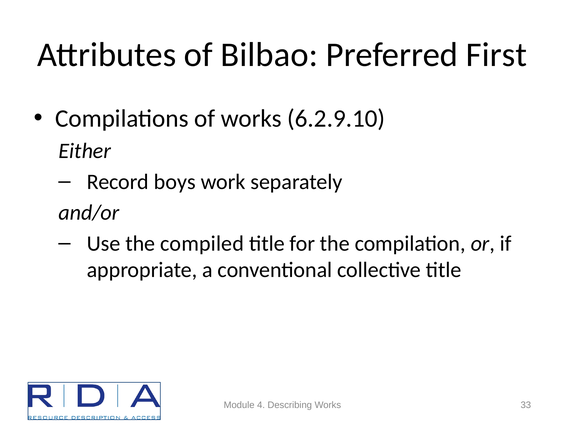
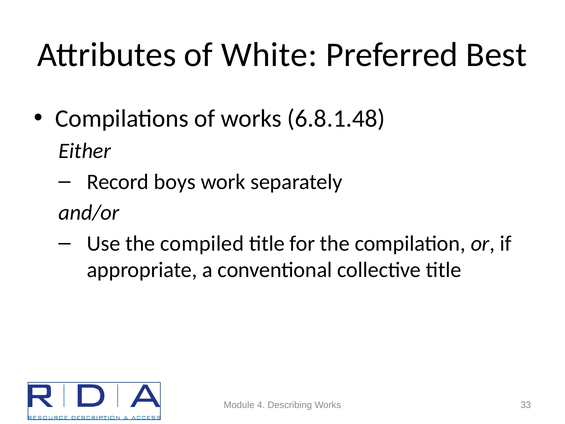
Bilbao: Bilbao -> White
First: First -> Best
6.2.9.10: 6.2.9.10 -> 6.8.1.48
